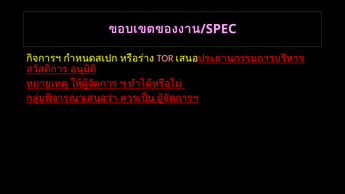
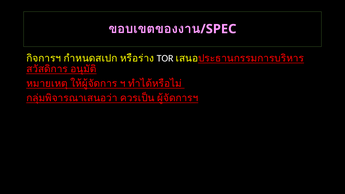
TOR colour: pink -> white
